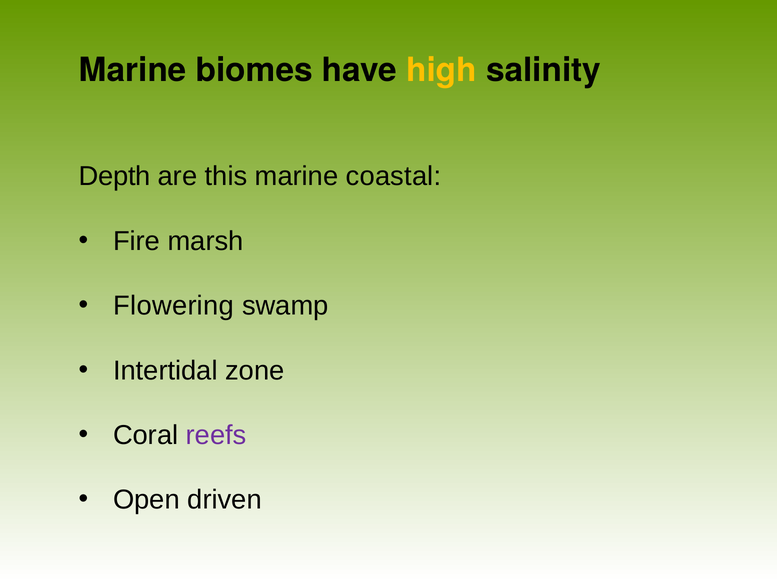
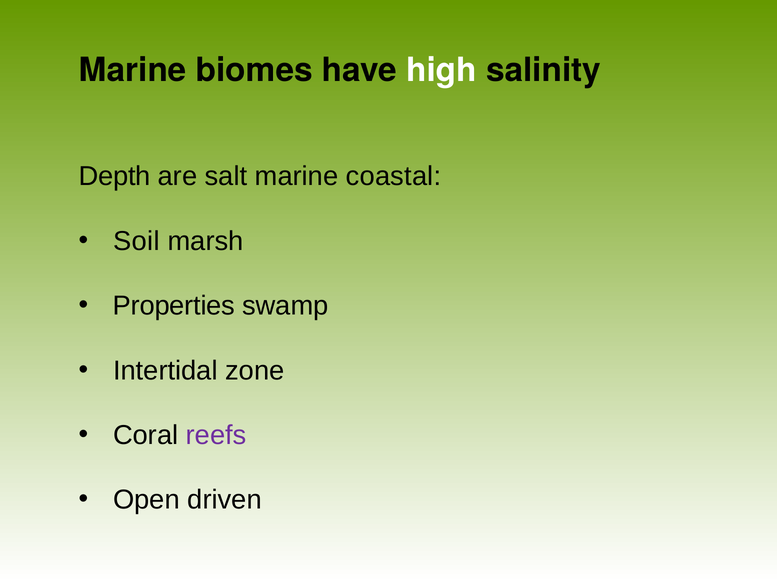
high colour: yellow -> white
this: this -> salt
Fire: Fire -> Soil
Flowering: Flowering -> Properties
